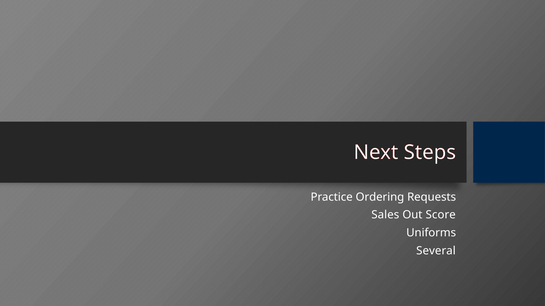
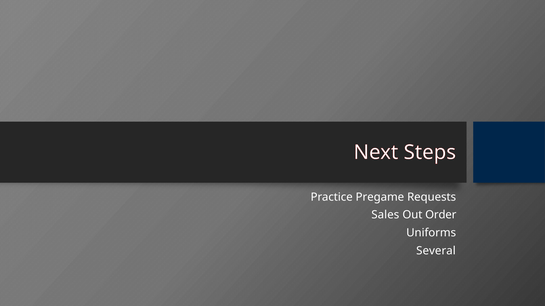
Ordering: Ordering -> Pregame
Score: Score -> Order
